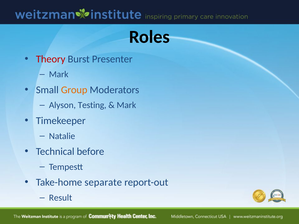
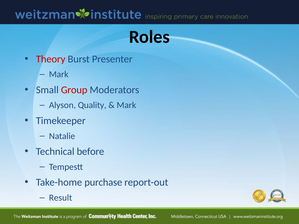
Group colour: orange -> red
Testing: Testing -> Quality
separate: separate -> purchase
